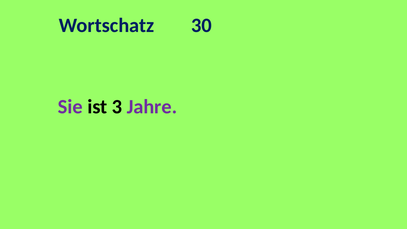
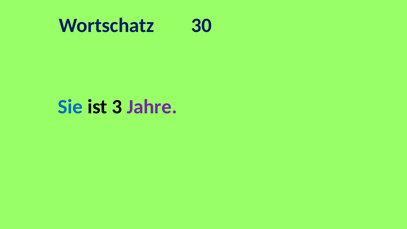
Sie colour: purple -> blue
